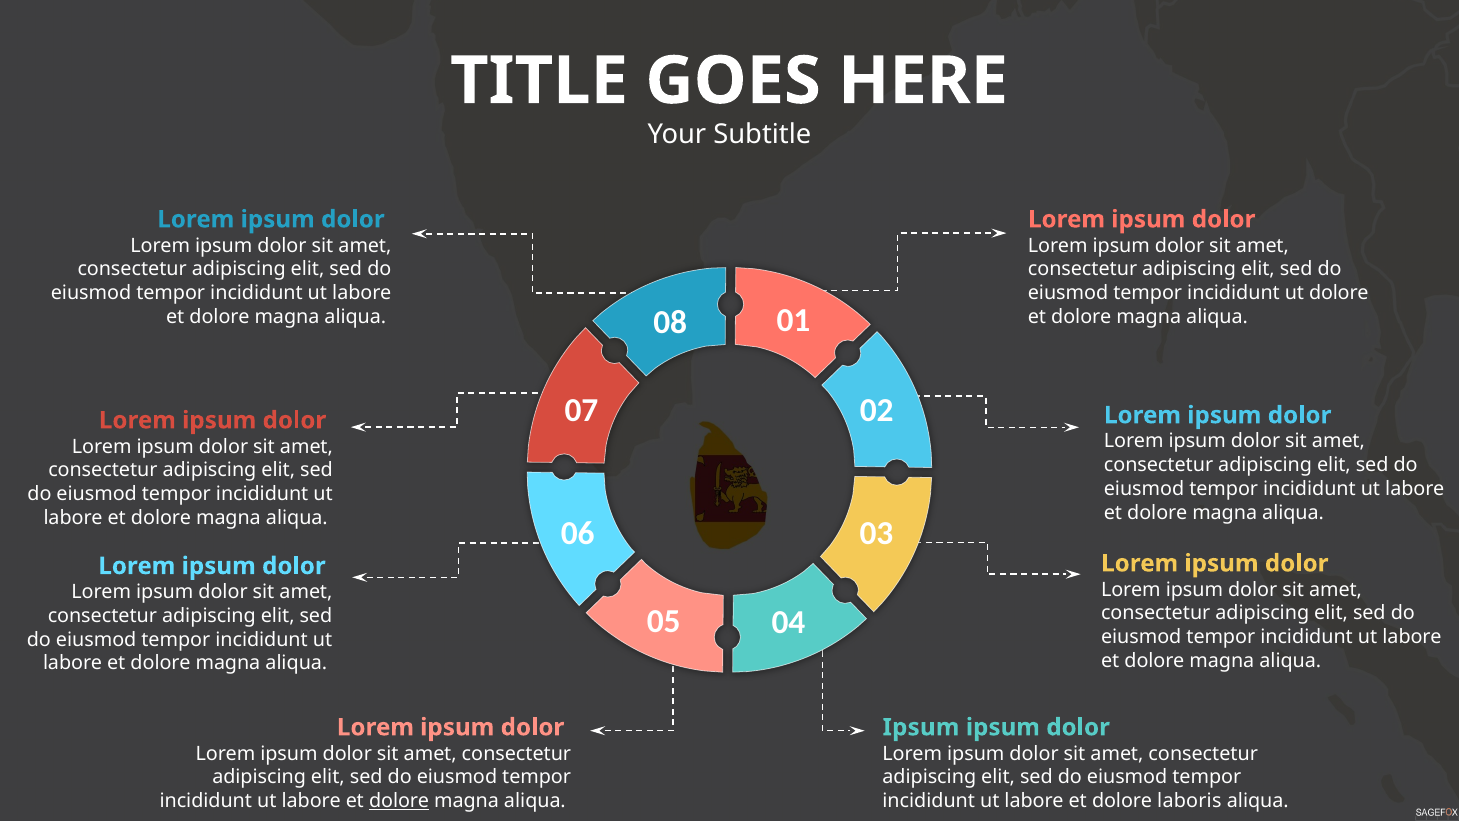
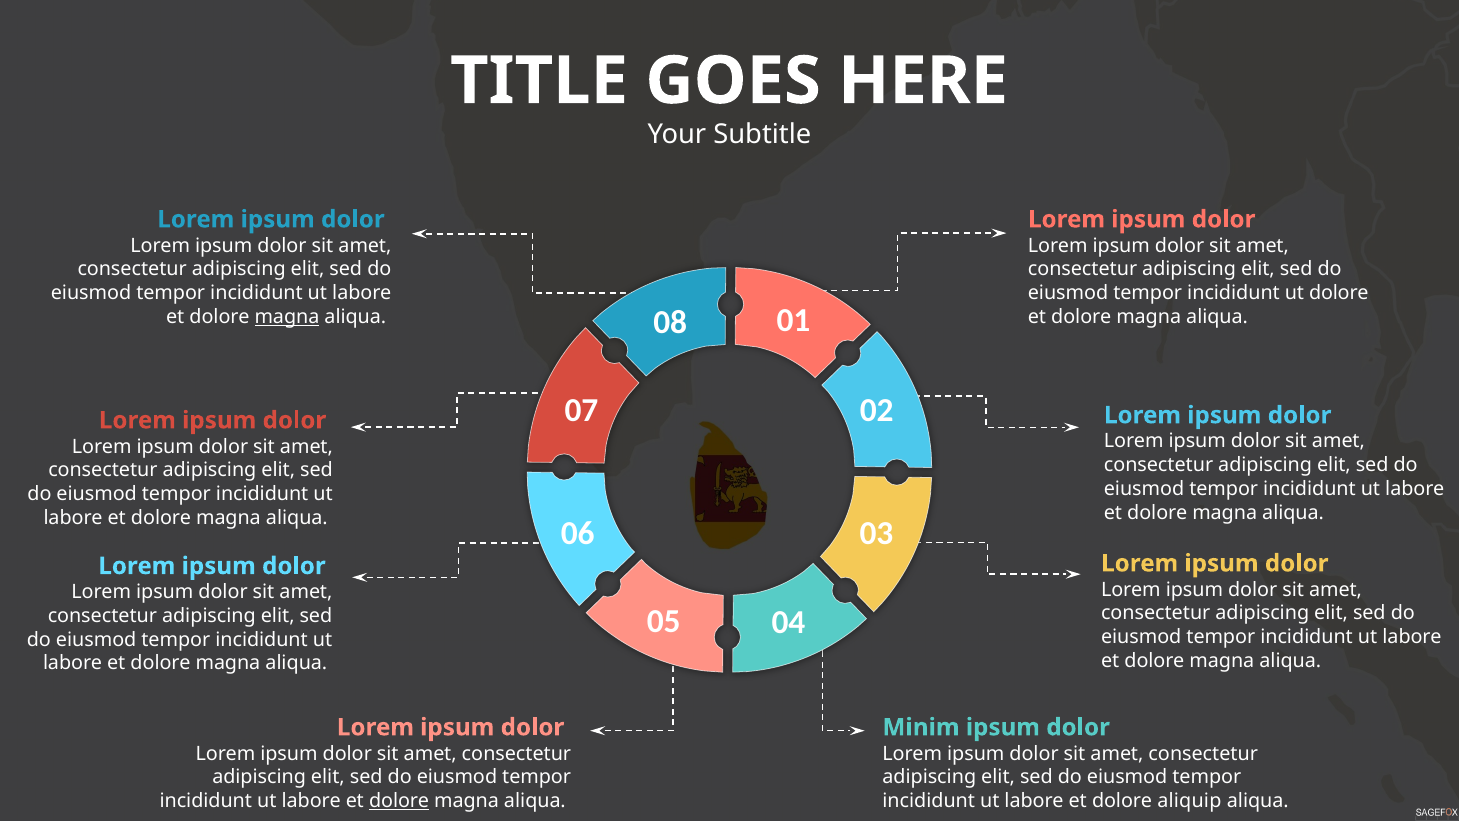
magna at (287, 317) underline: none -> present
Ipsum at (921, 727): Ipsum -> Minim
laboris: laboris -> aliquip
